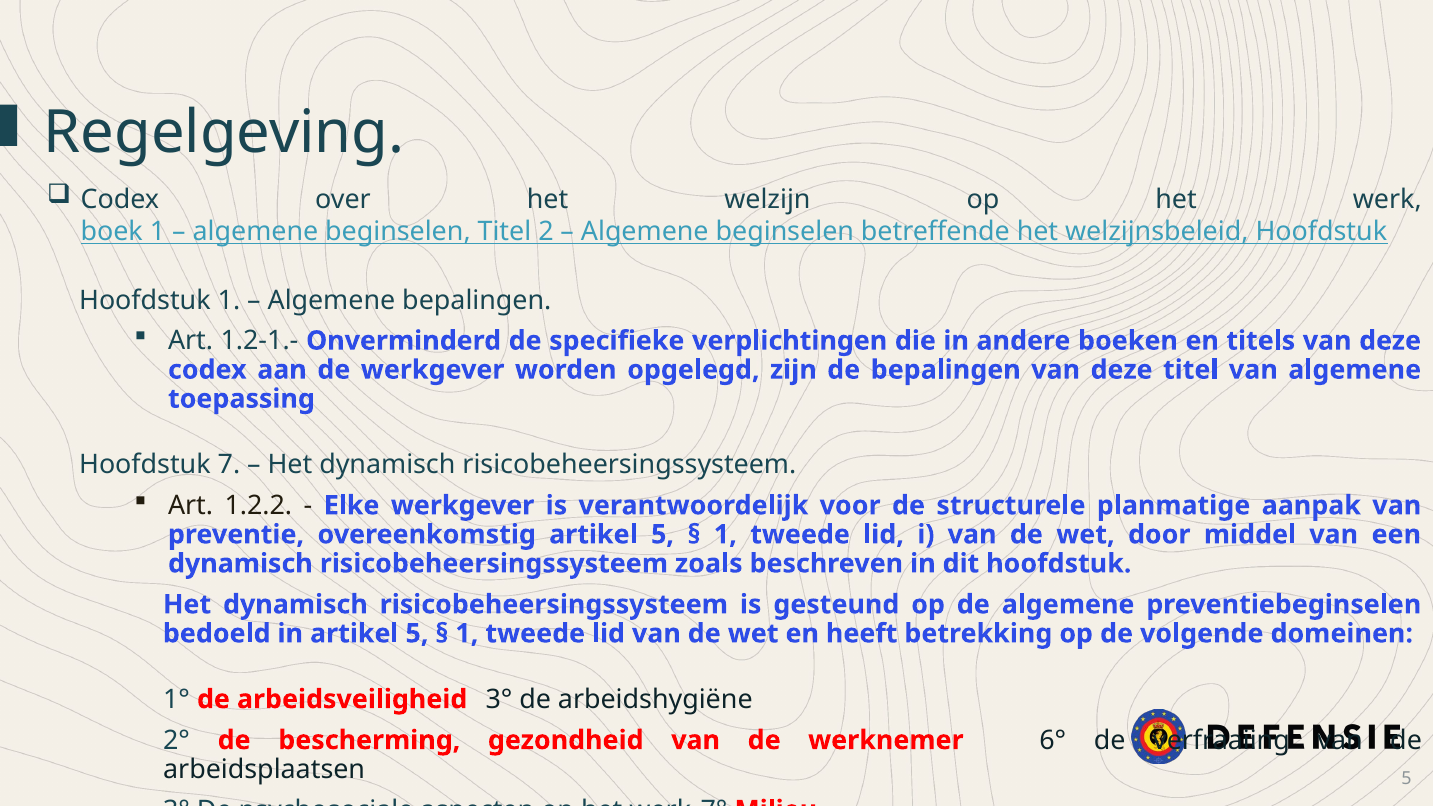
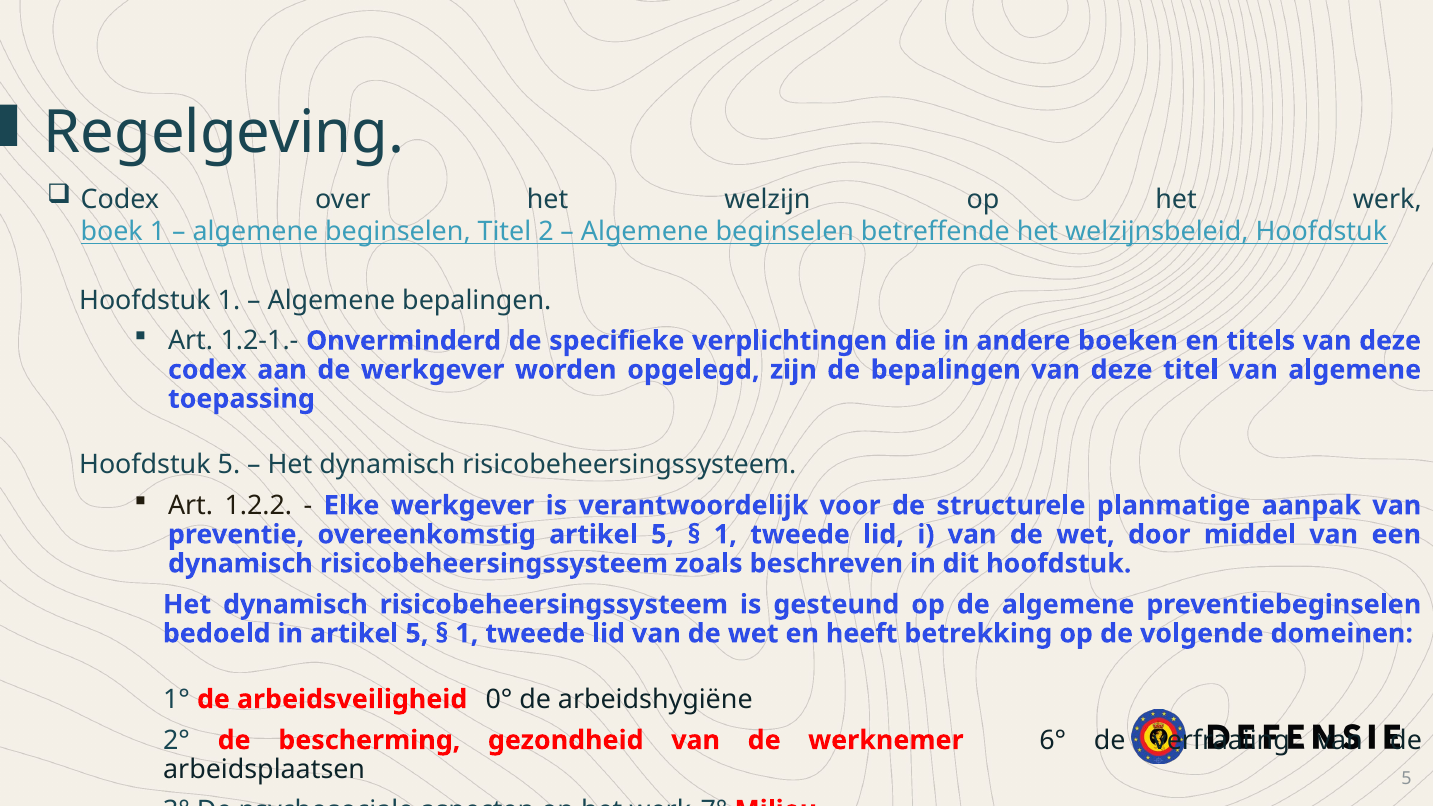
Hoofdstuk 7: 7 -> 5
arbeidsveiligheid 3°: 3° -> 0°
